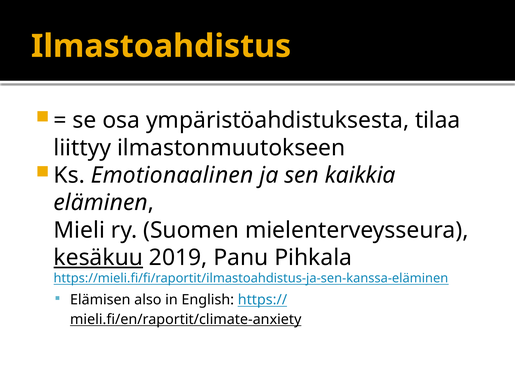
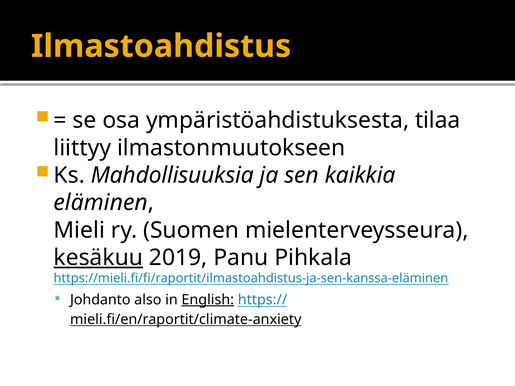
Emotionaalinen: Emotionaalinen -> Mahdollisuuksia
Elämisen: Elämisen -> Johdanto
English underline: none -> present
